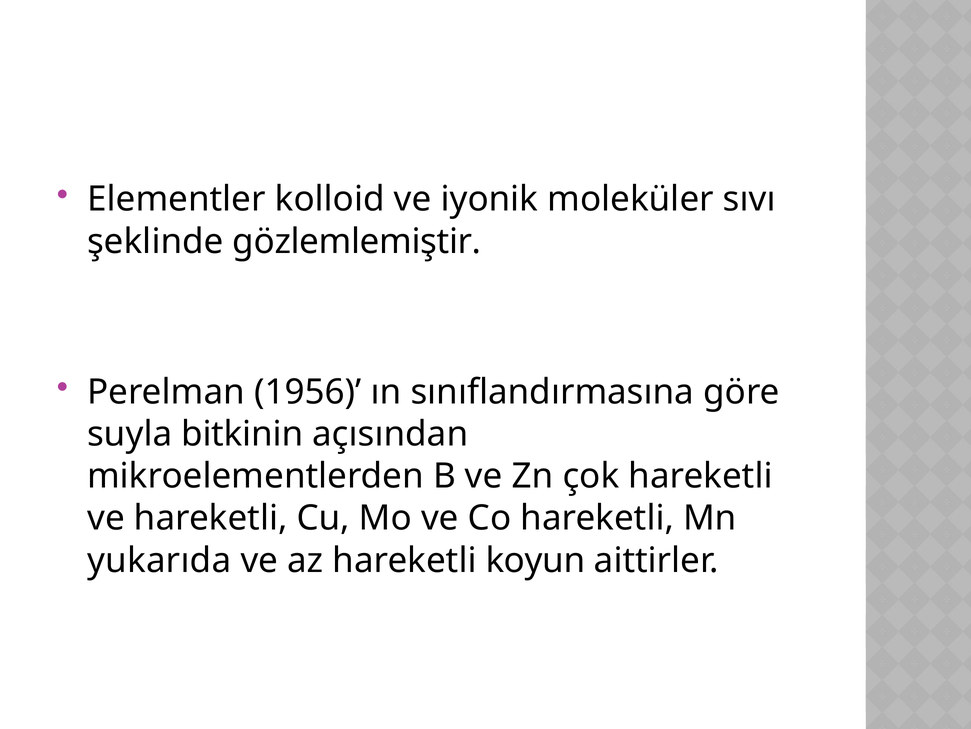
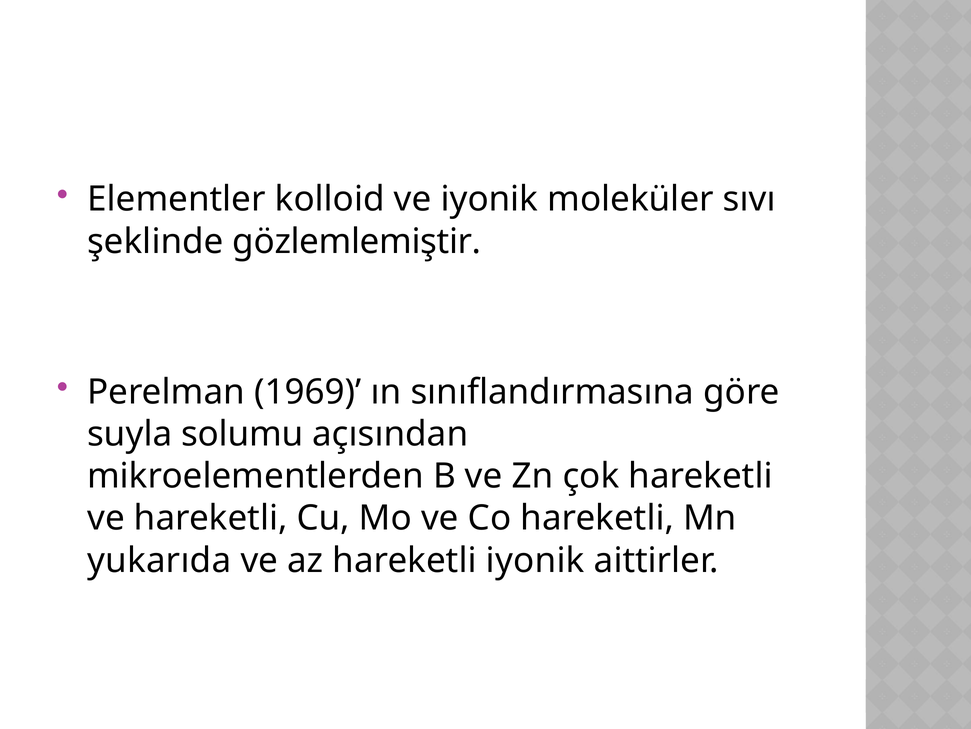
1956: 1956 -> 1969
bitkinin: bitkinin -> solumu
hareketli koyun: koyun -> iyonik
